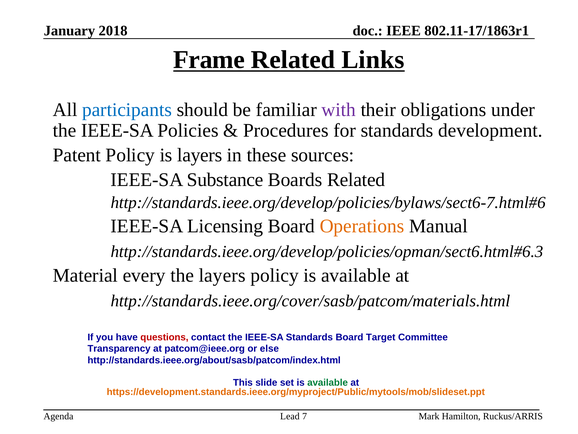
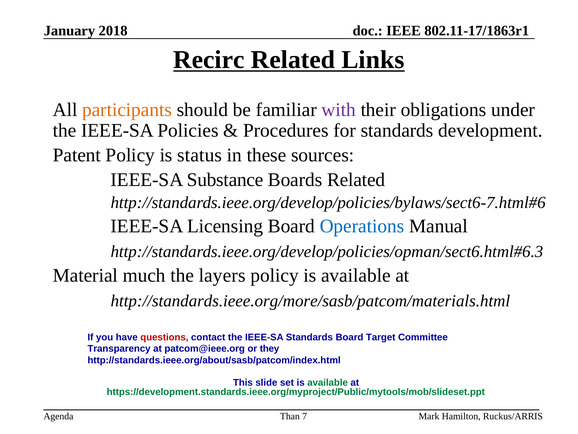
Frame: Frame -> Recirc
participants colour: blue -> orange
is layers: layers -> status
Operations colour: orange -> blue
every: every -> much
http://standards.ieee.org/cover/sasb/patcom/materials.html: http://standards.ieee.org/cover/sasb/patcom/materials.html -> http://standards.ieee.org/more/sasb/patcom/materials.html
else: else -> they
https://development.standards.ieee.org/myproject/Public/mytools/mob/slideset.ppt colour: orange -> green
Lead: Lead -> Than
